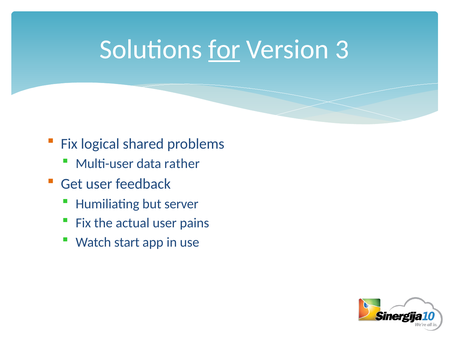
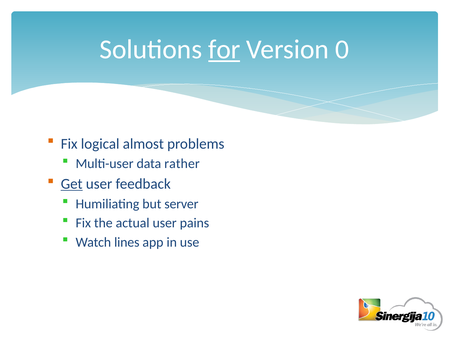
3: 3 -> 0
shared: shared -> almost
Get underline: none -> present
start: start -> lines
